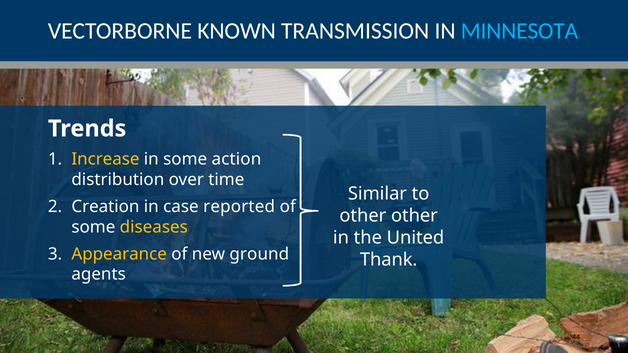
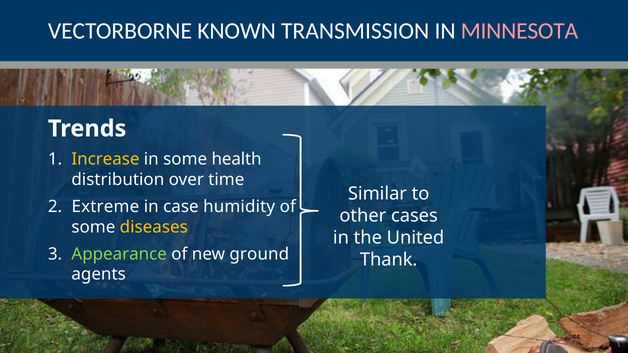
MINNESOTA colour: light blue -> pink
action: action -> health
Creation: Creation -> Extreme
reported: reported -> humidity
other other: other -> cases
Appearance colour: yellow -> light green
